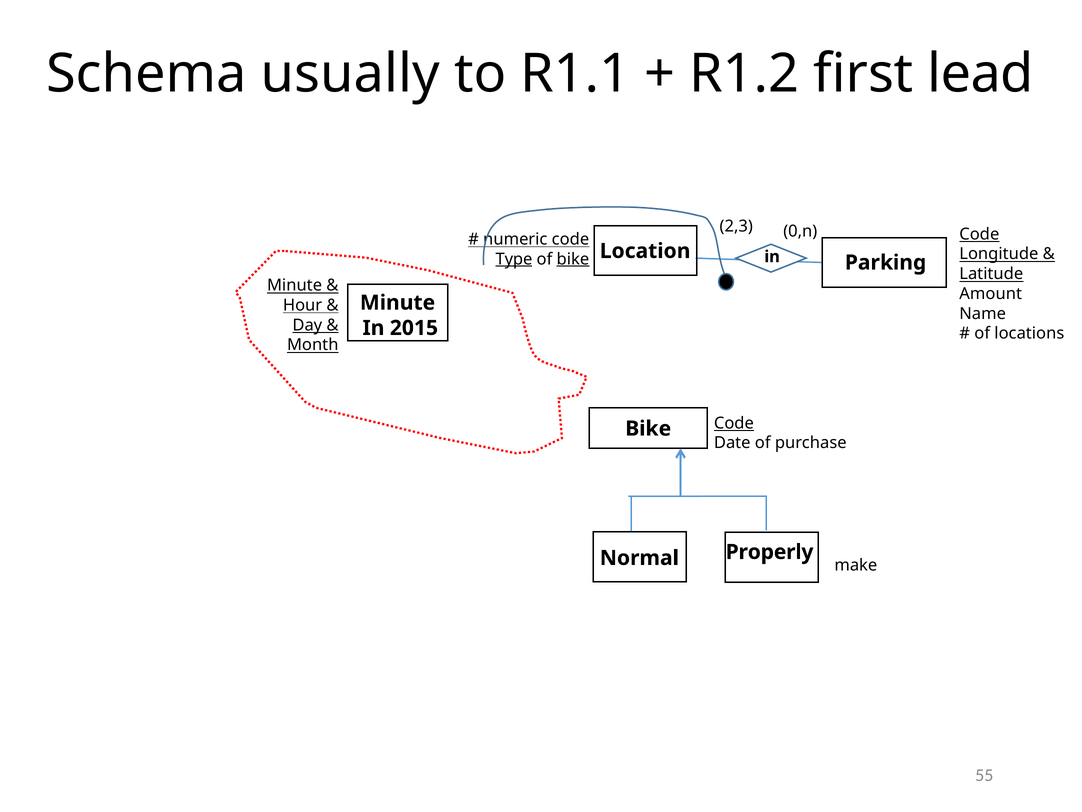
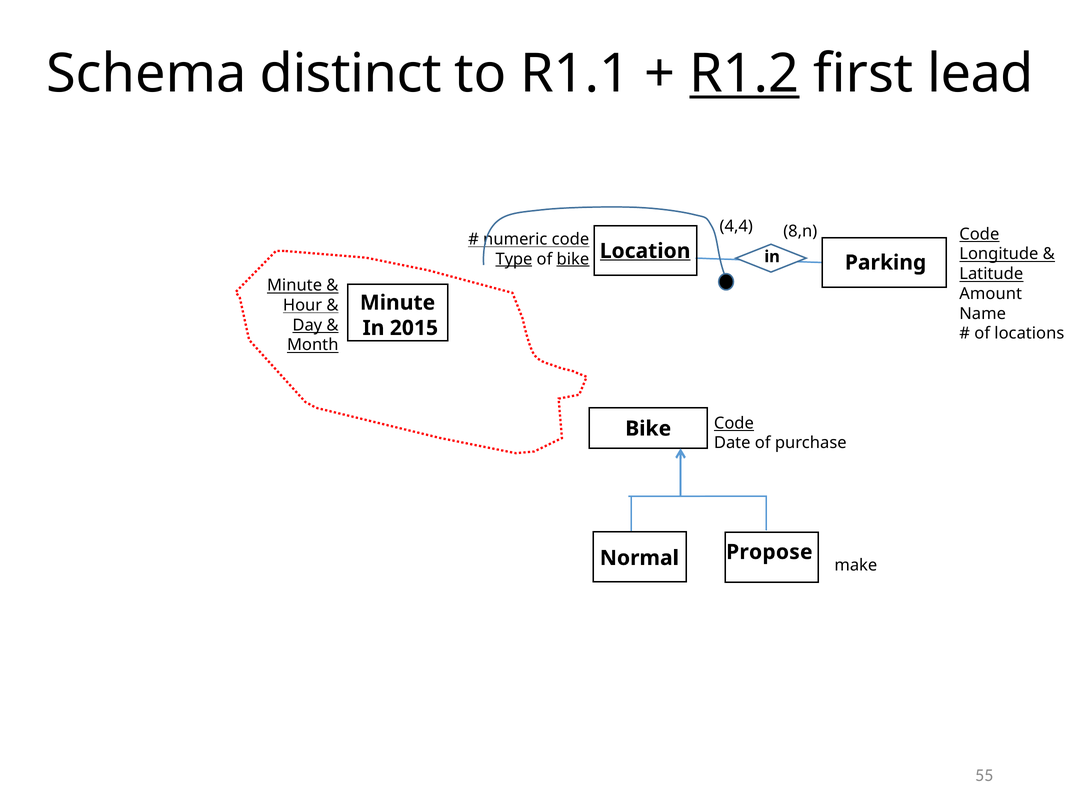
usually: usually -> distinct
R1.2 underline: none -> present
2,3: 2,3 -> 4,4
0,n: 0,n -> 8,n
Location underline: none -> present
Properly: Properly -> Propose
